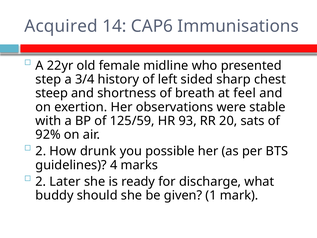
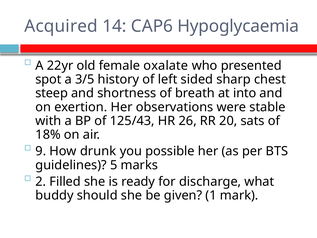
Immunisations: Immunisations -> Hypoglycaemia
midline: midline -> oxalate
step: step -> spot
3/4: 3/4 -> 3/5
feel: feel -> into
125/59: 125/59 -> 125/43
93: 93 -> 26
92%: 92% -> 18%
2 at (41, 151): 2 -> 9
4: 4 -> 5
Later: Later -> Filled
